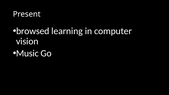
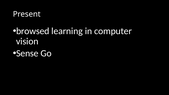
Music: Music -> Sense
